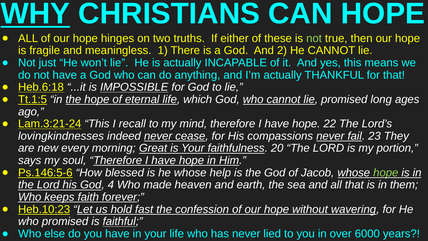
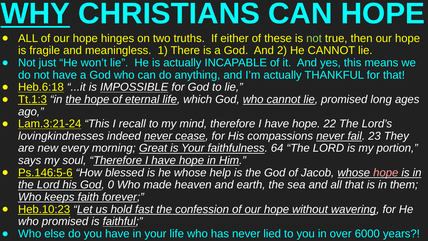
Tt.1:5: Tt.1:5 -> Tt.1:3
20: 20 -> 64
hope at (386, 173) colour: light green -> pink
4: 4 -> 0
